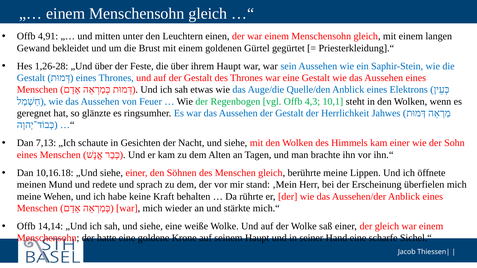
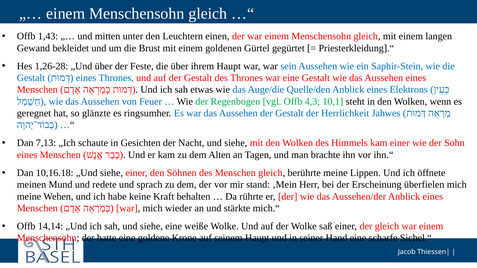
4,91: 4,91 -> 1,43
